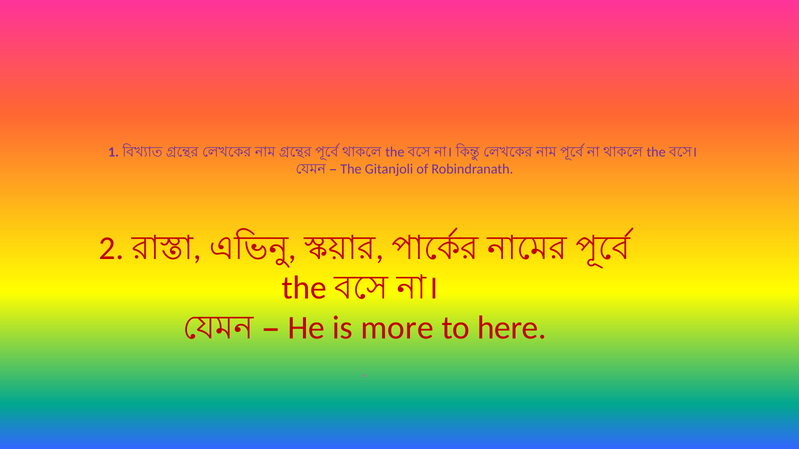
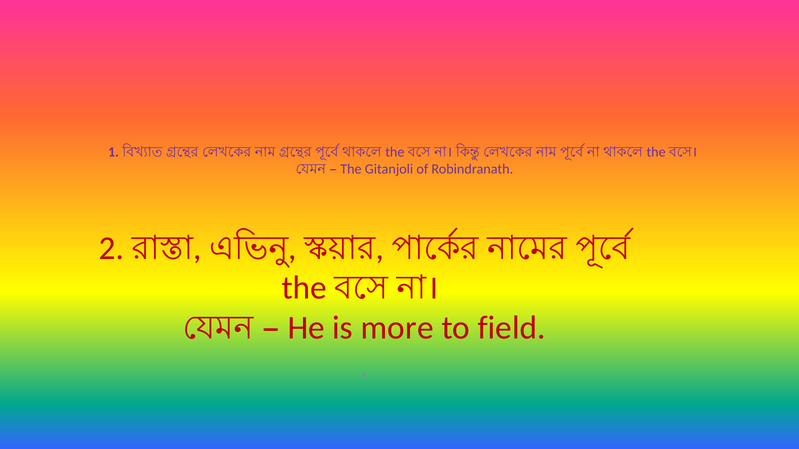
here: here -> field
